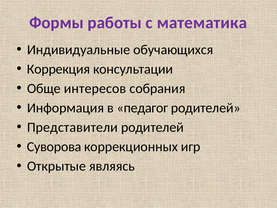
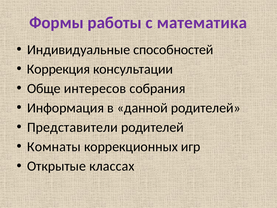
обучающихся: обучающихся -> способностей
педагог: педагог -> данной
Суворова: Суворова -> Комнаты
являясь: являясь -> классах
